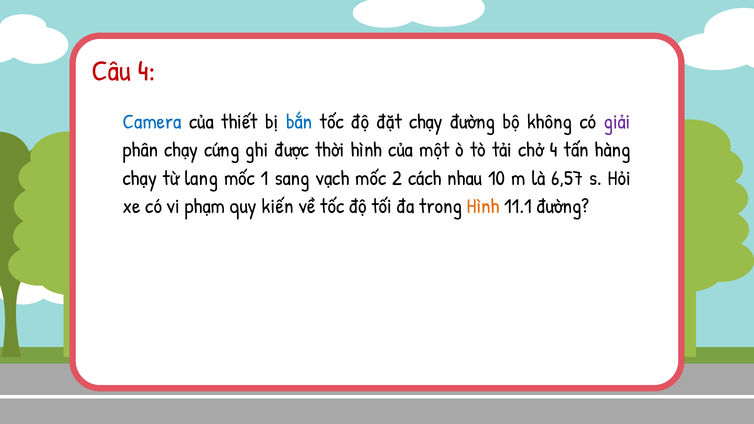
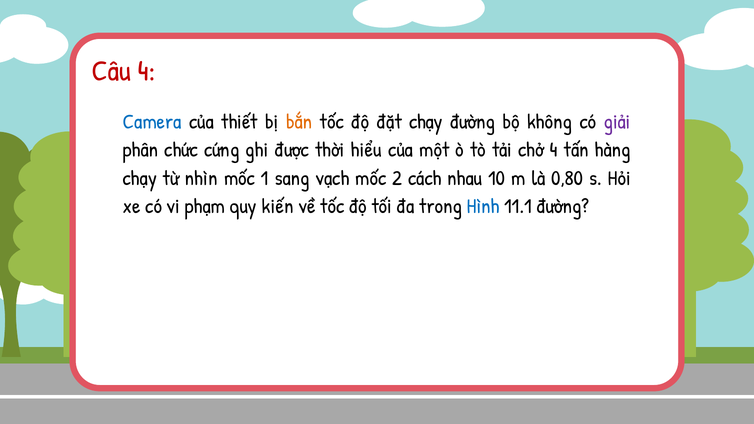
bắn colour: blue -> orange
phân chạy: chạy -> chức
thời hình: hình -> hiểu
lang: lang -> nhìn
6,57: 6,57 -> 0,80
Hình at (483, 206) colour: orange -> blue
